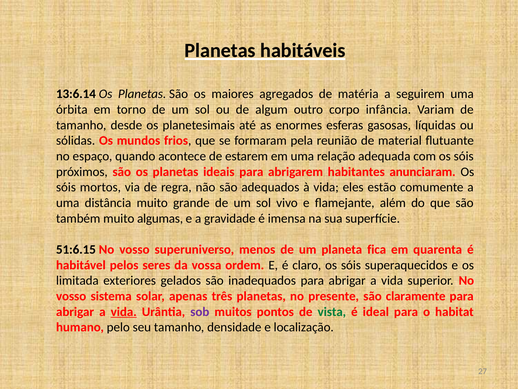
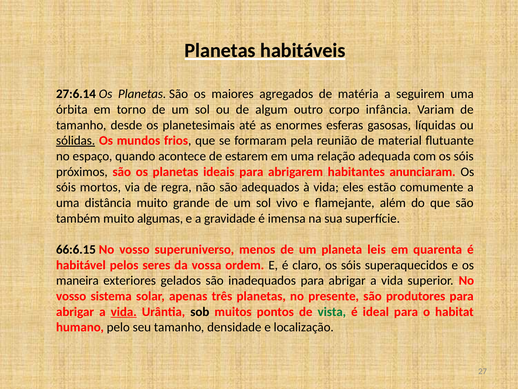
13:6.14: 13:6.14 -> 27:6.14
sólidas underline: none -> present
51:6.15: 51:6.15 -> 66:6.15
fica: fica -> leis
limitada: limitada -> maneira
claramente: claramente -> produtores
sob colour: purple -> black
